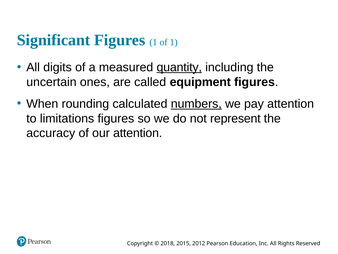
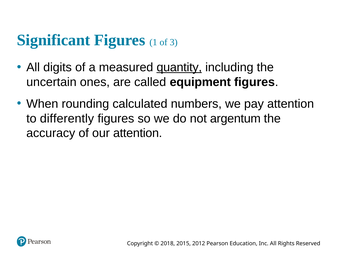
of 1: 1 -> 3
numbers underline: present -> none
limitations: limitations -> differently
represent: represent -> argentum
